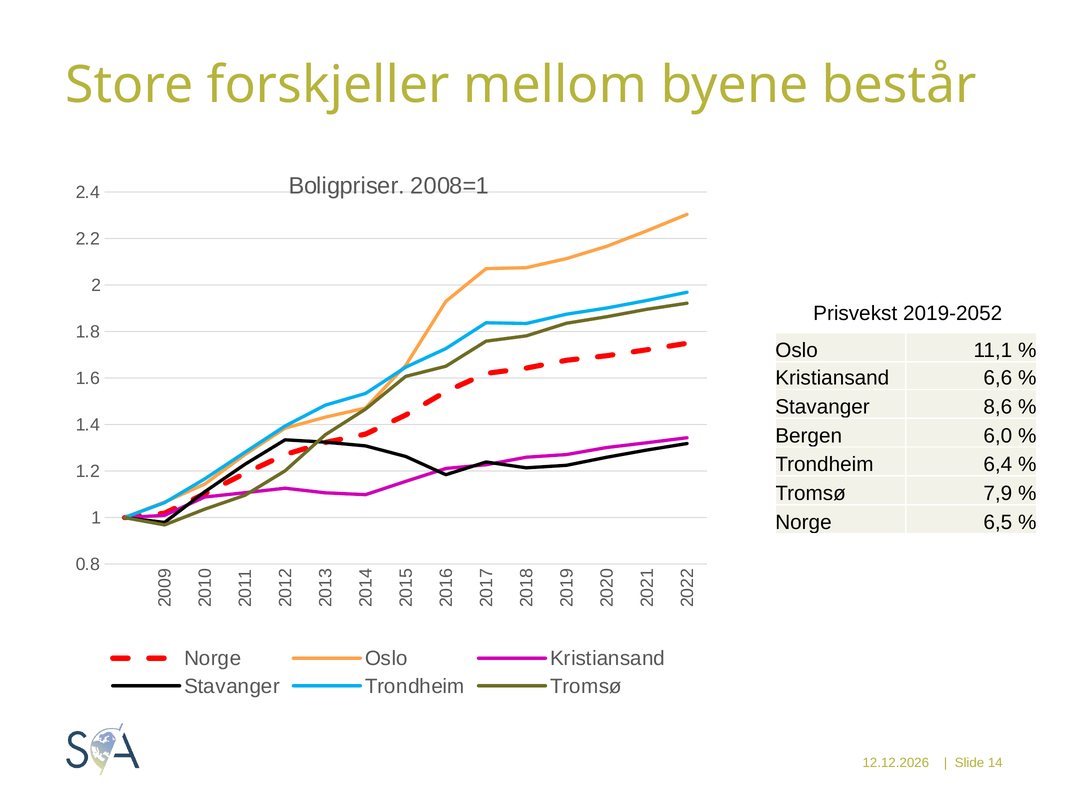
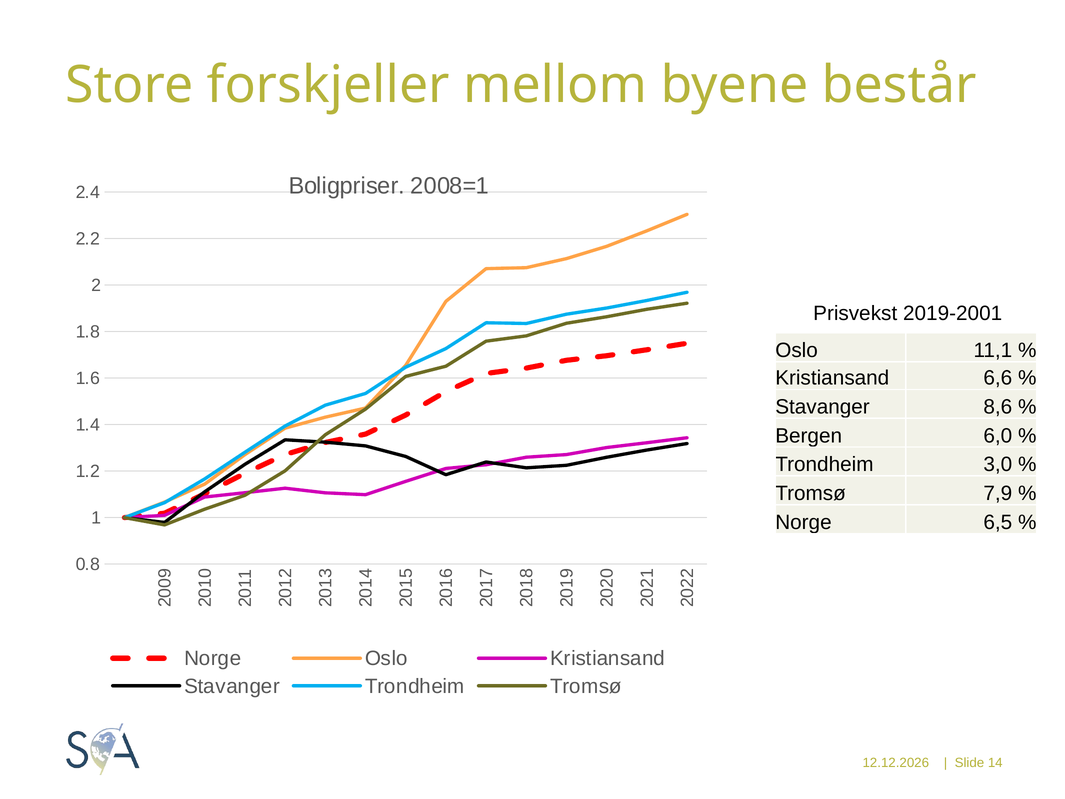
2019-2052: 2019-2052 -> 2019-2001
6,4: 6,4 -> 3,0
